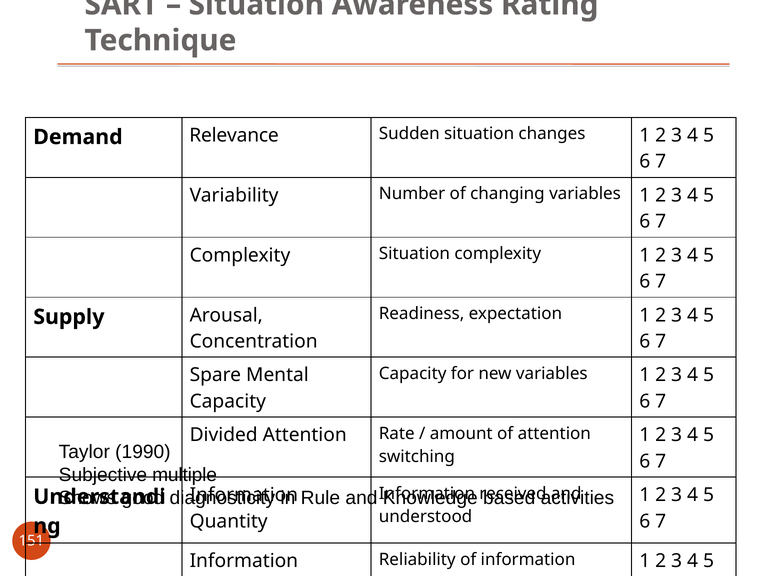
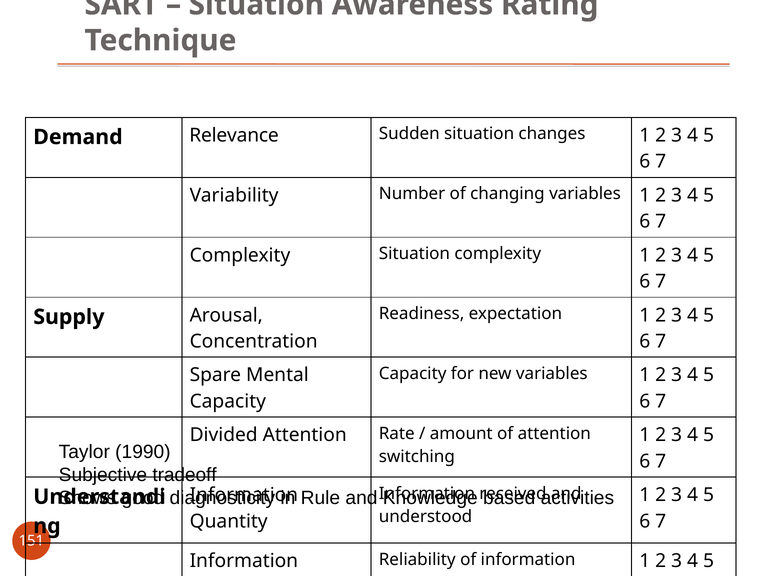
multiple: multiple -> tradeoff
